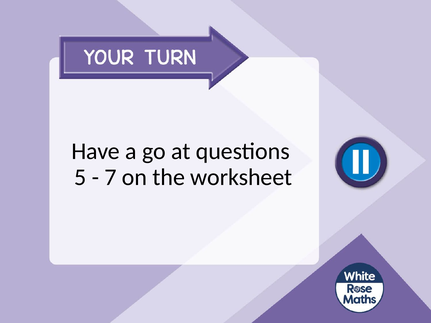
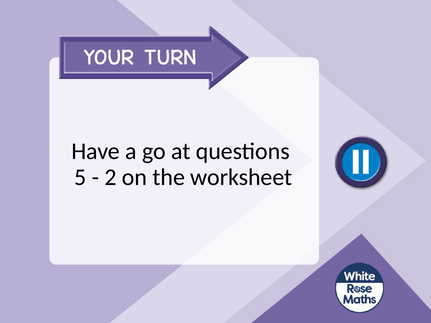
7: 7 -> 2
